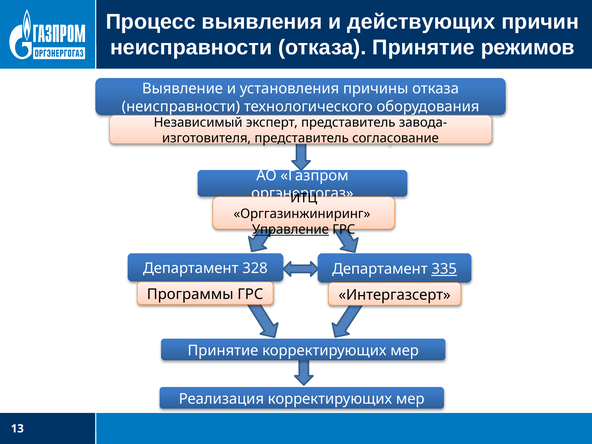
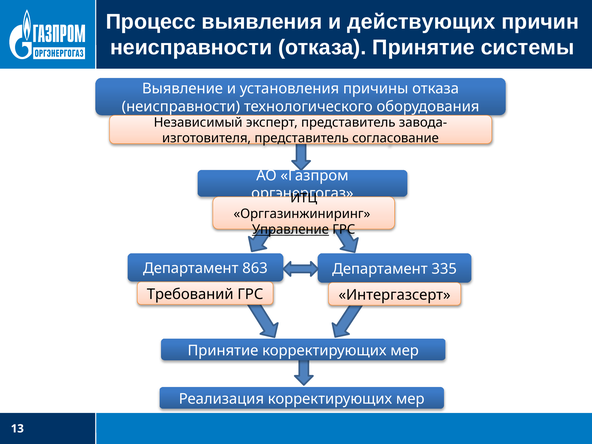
режимов: режимов -> системы
328: 328 -> 863
335 underline: present -> none
Программы: Программы -> Требований
